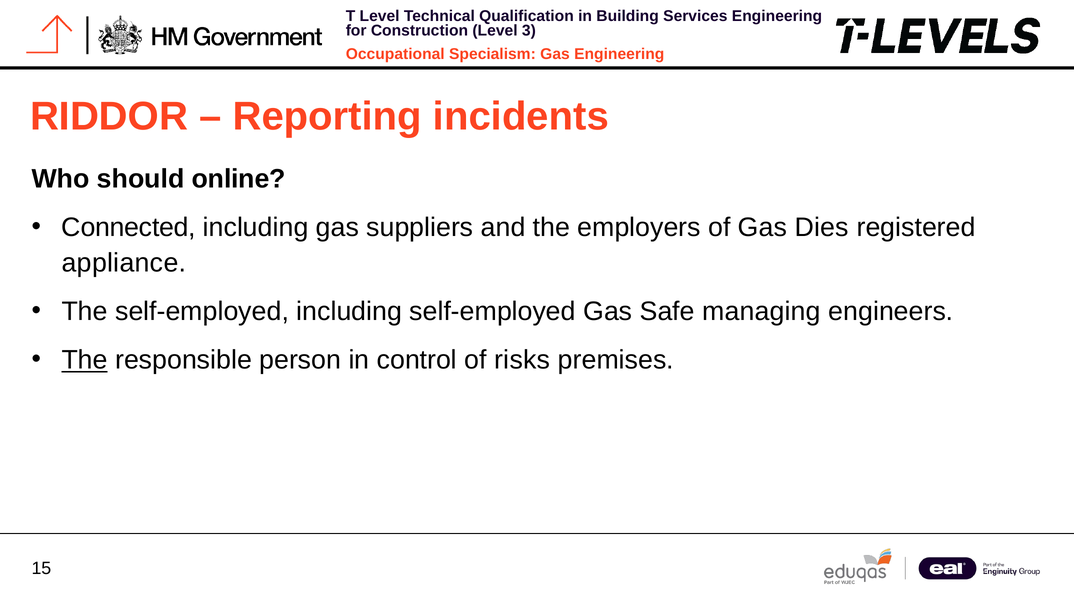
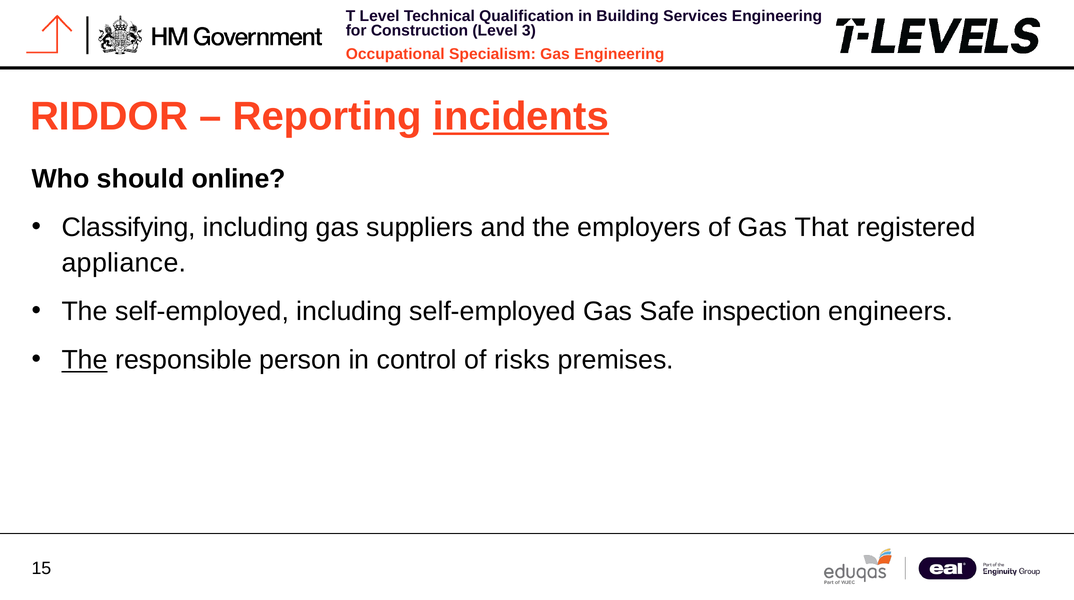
incidents underline: none -> present
Connected: Connected -> Classifying
Dies: Dies -> That
managing: managing -> inspection
